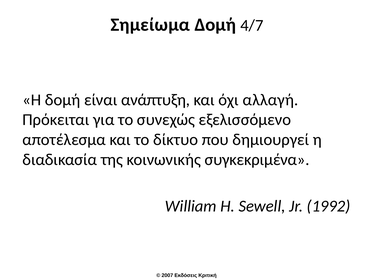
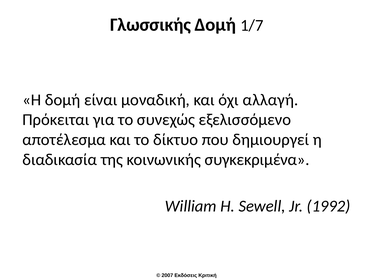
Σημείωμα: Σημείωμα -> Γλωσσικής
4/7: 4/7 -> 1/7
ανάπτυξη: ανάπτυξη -> μοναδική
